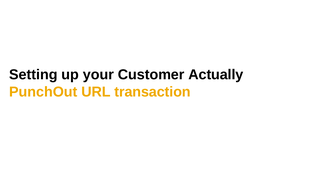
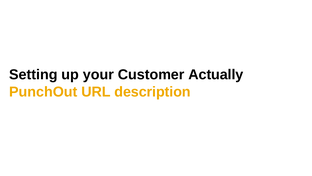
transaction: transaction -> description
